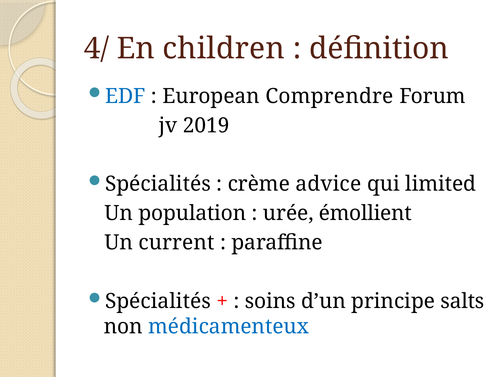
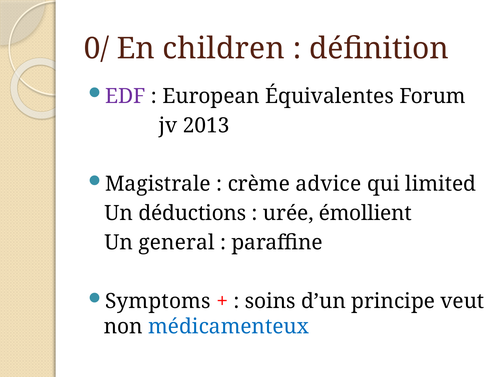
4/: 4/ -> 0/
EDF colour: blue -> purple
Comprendre: Comprendre -> Équivalentes
2019: 2019 -> 2013
Spécialités at (158, 184): Spécialités -> Magistrale
population: population -> déductions
current: current -> general
Spécialités at (158, 301): Spécialités -> Symptoms
salts: salts -> veut
